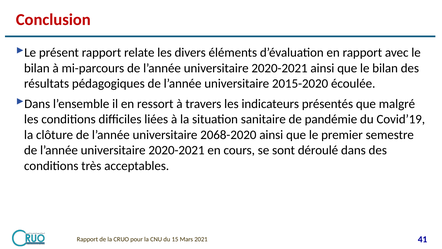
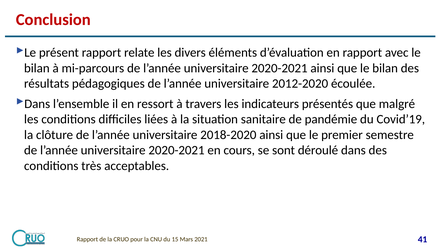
2015-2020: 2015-2020 -> 2012-2020
2068-2020: 2068-2020 -> 2018-2020
